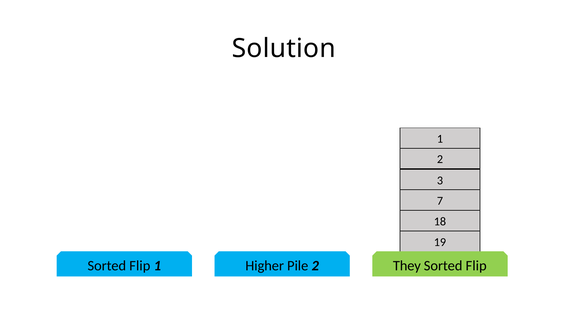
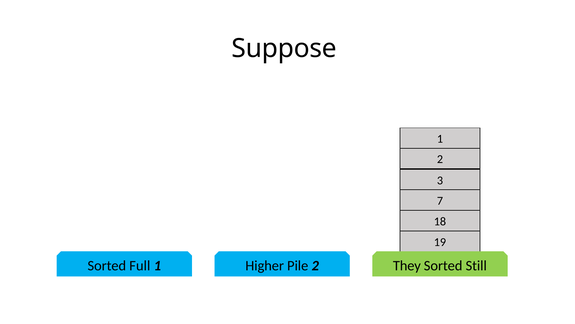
Solution: Solution -> Suppose
Flip at (140, 265): Flip -> Full
Flip at (476, 265): Flip -> Still
